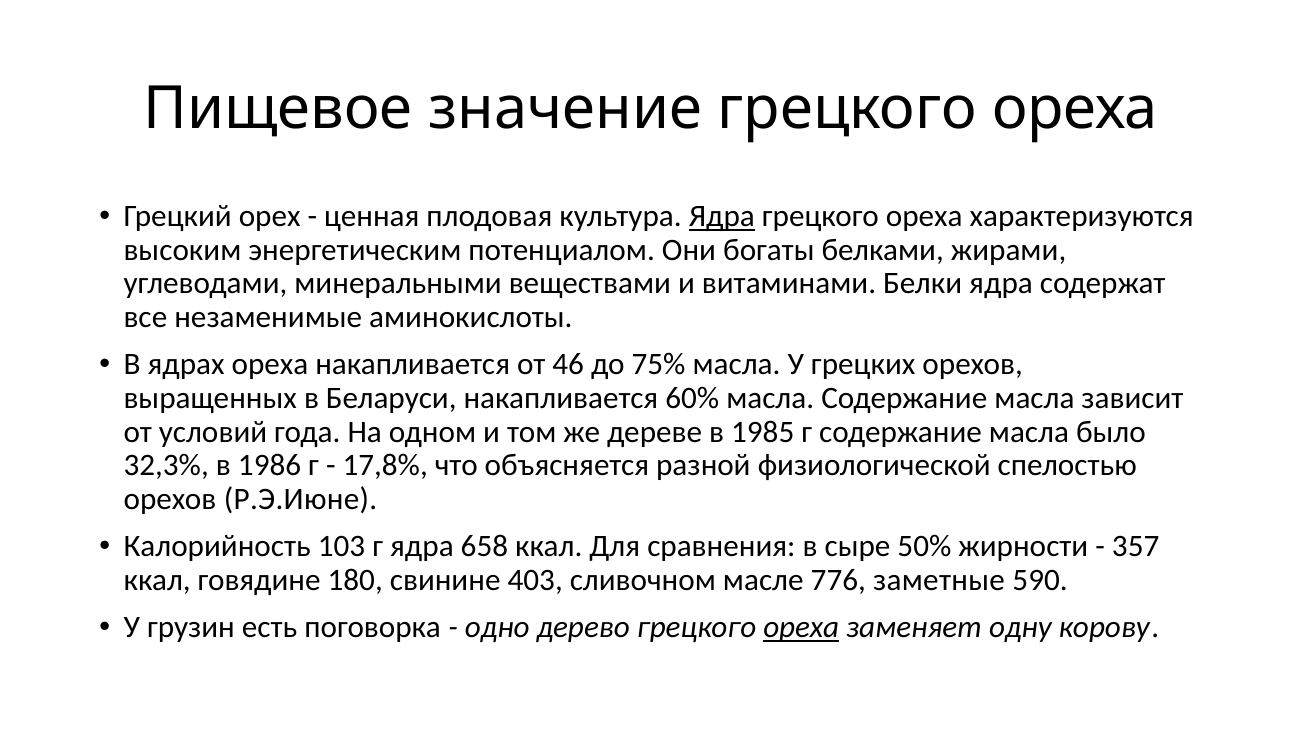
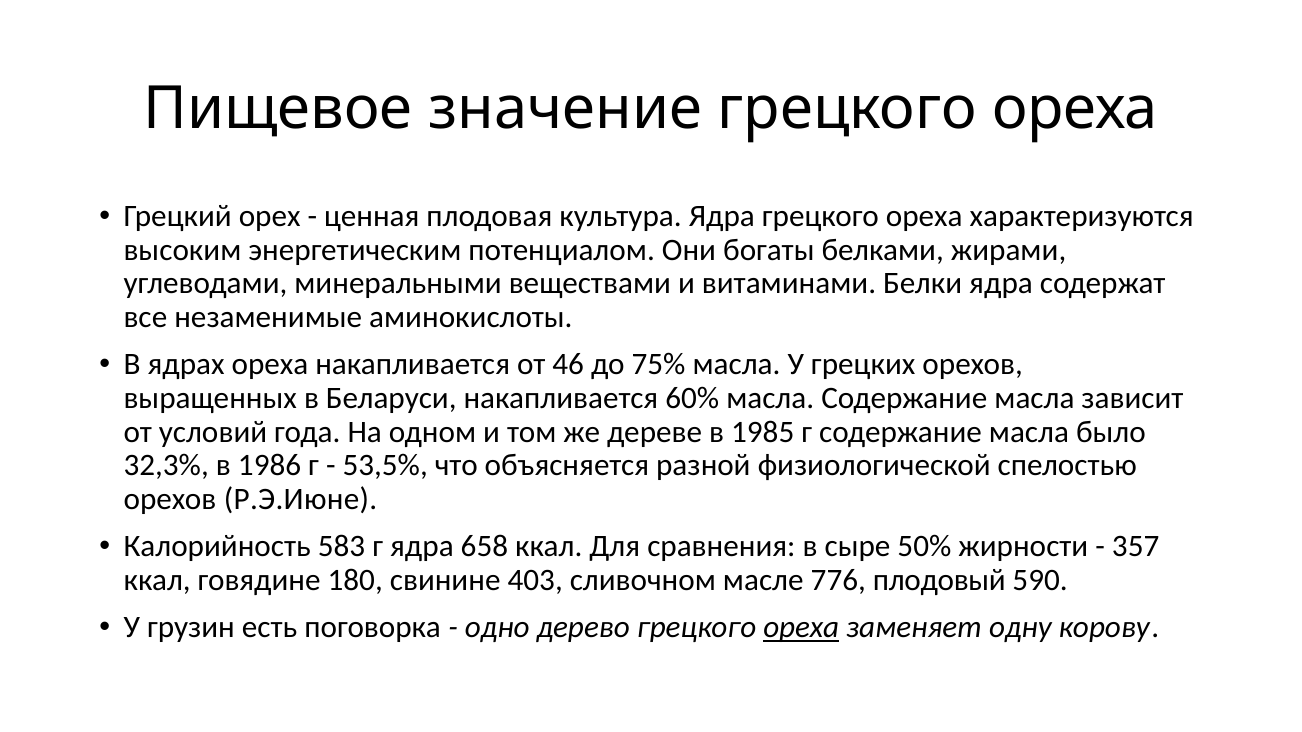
Ядра at (722, 216) underline: present -> none
17,8%: 17,8% -> 53,5%
103: 103 -> 583
заметные: заметные -> плодовый
